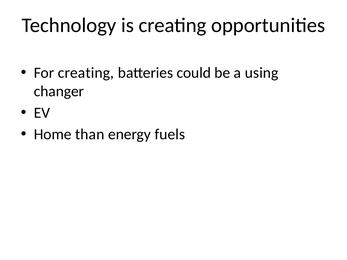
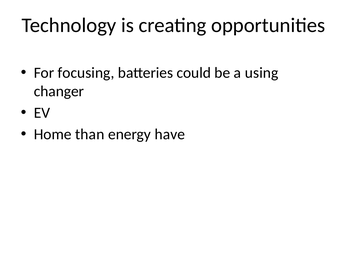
For creating: creating -> focusing
fuels: fuels -> have
